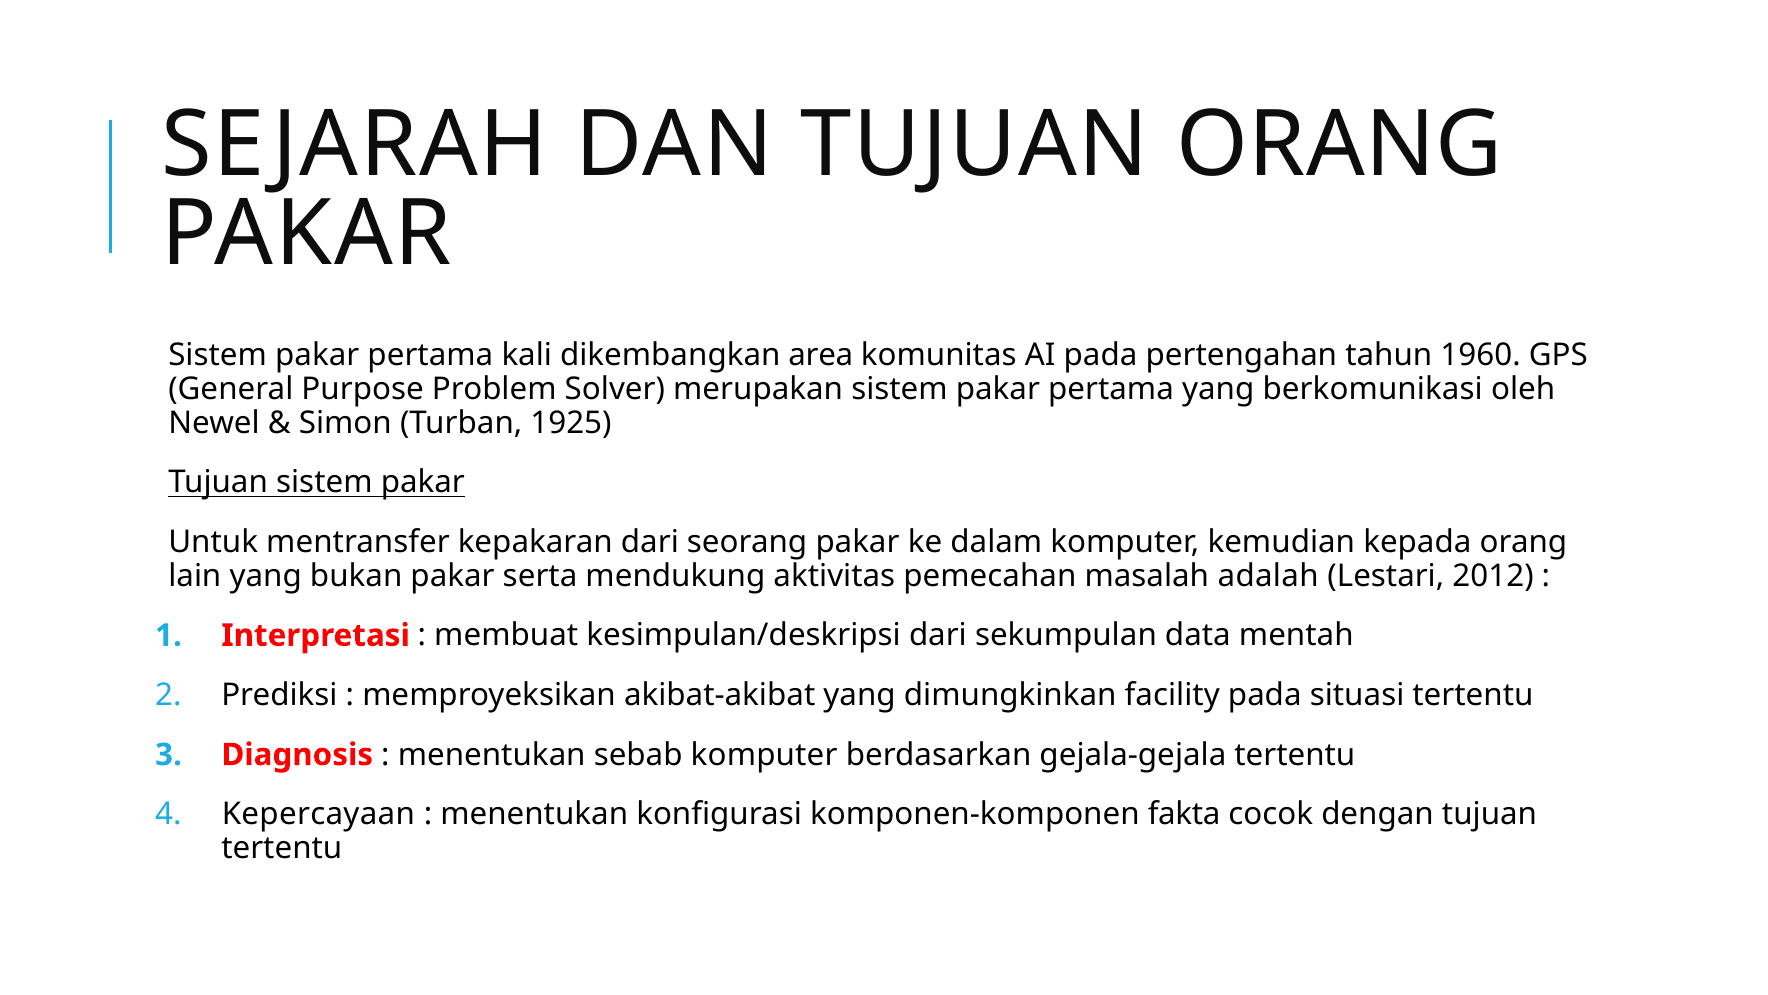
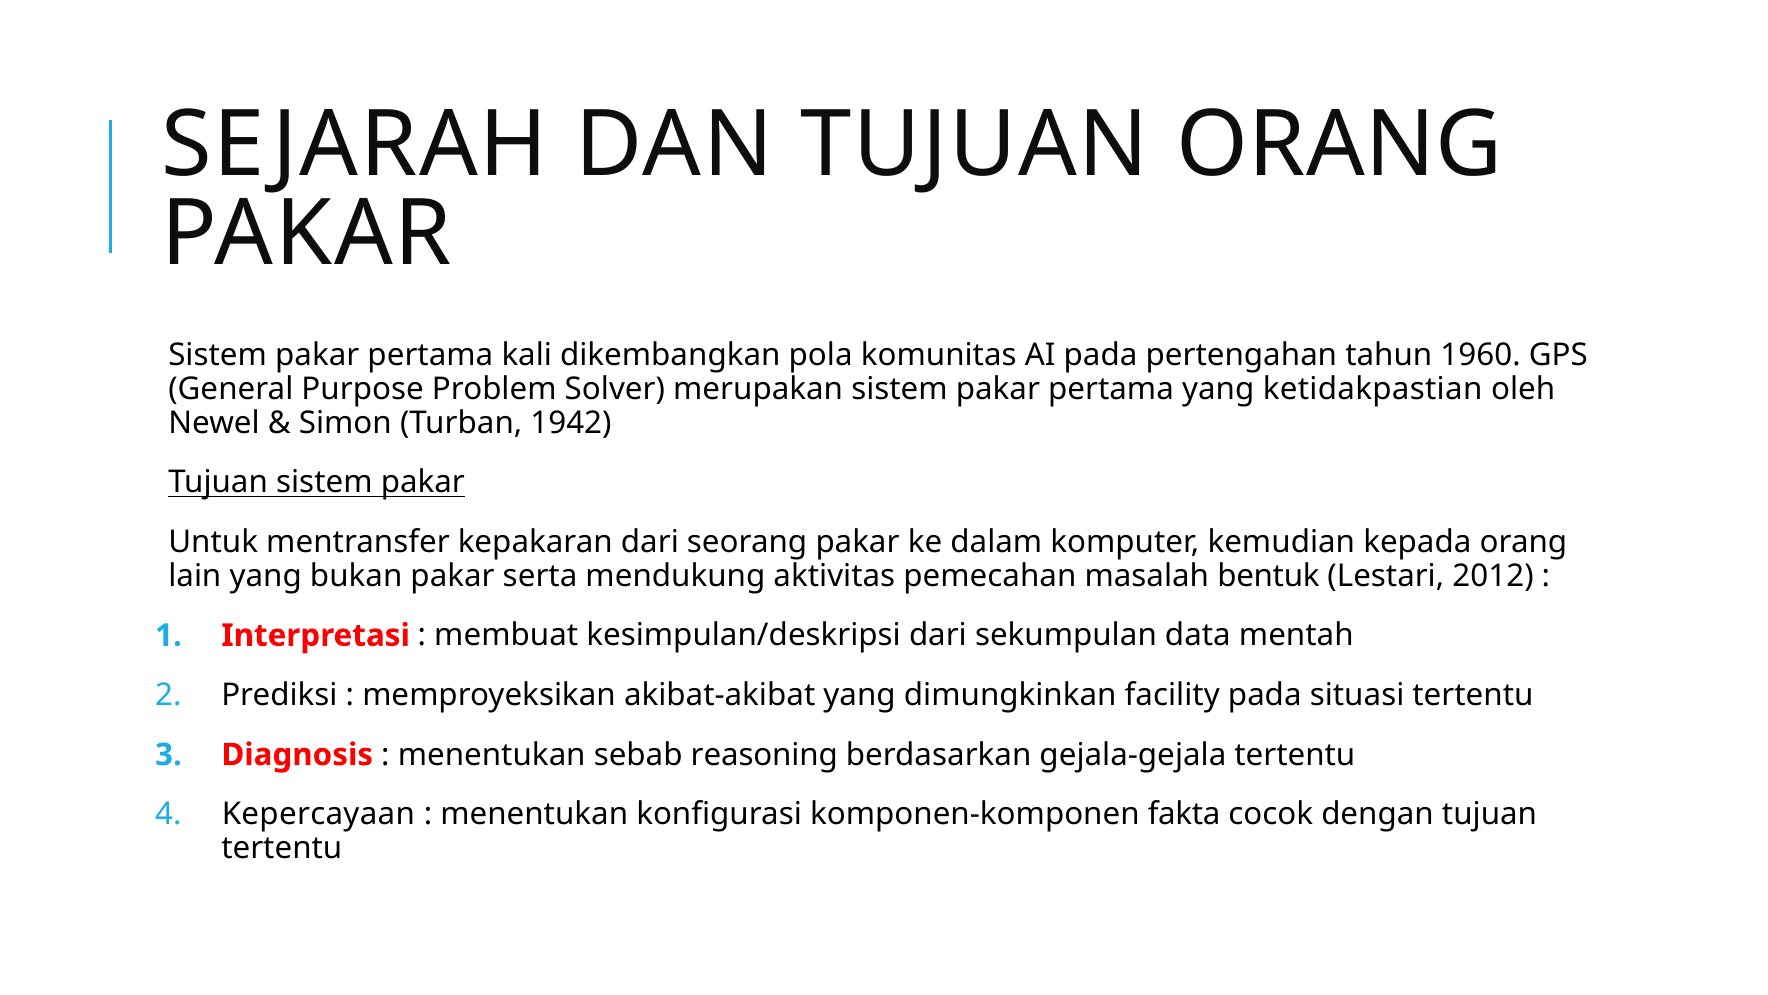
area: area -> pola
berkomunikasi: berkomunikasi -> ketidakpastian
1925: 1925 -> 1942
adalah: adalah -> bentuk
sebab komputer: komputer -> reasoning
